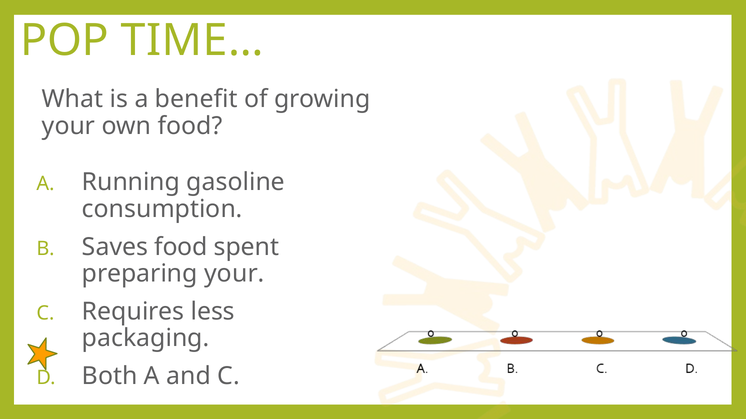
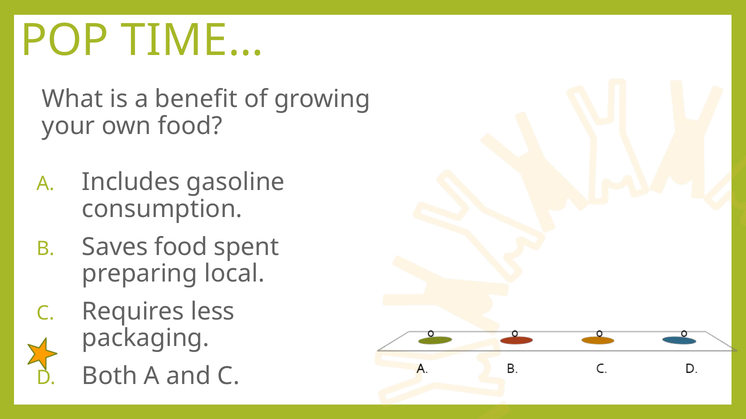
Running: Running -> Includes
preparing your: your -> local
